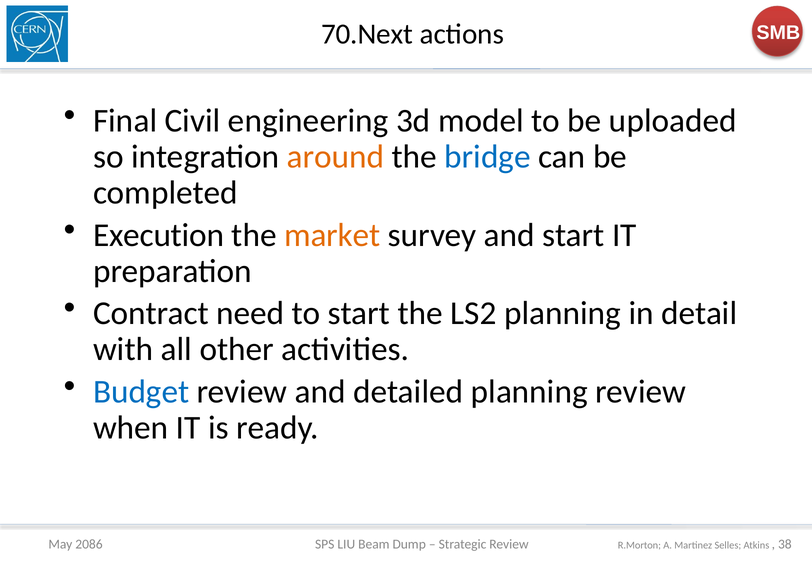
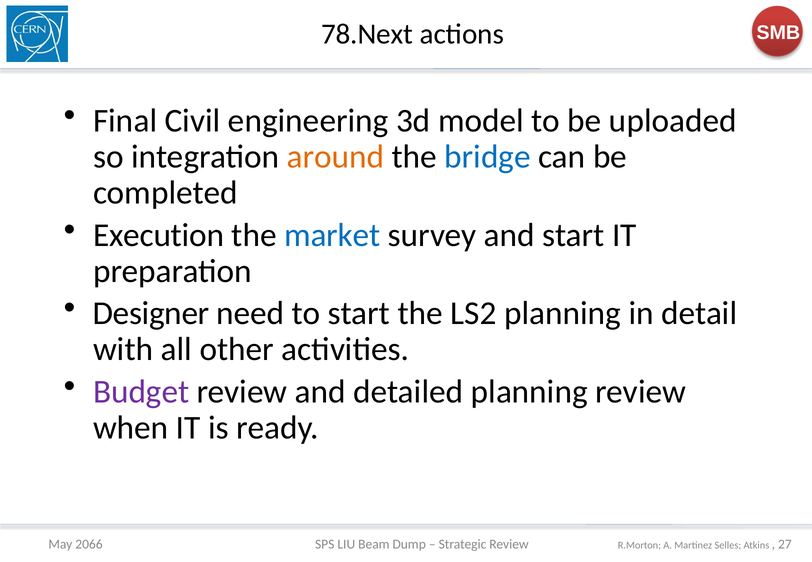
70.Next: 70.Next -> 78.Next
market colour: orange -> blue
Contract: Contract -> Designer
Budget colour: blue -> purple
2086: 2086 -> 2066
38: 38 -> 27
